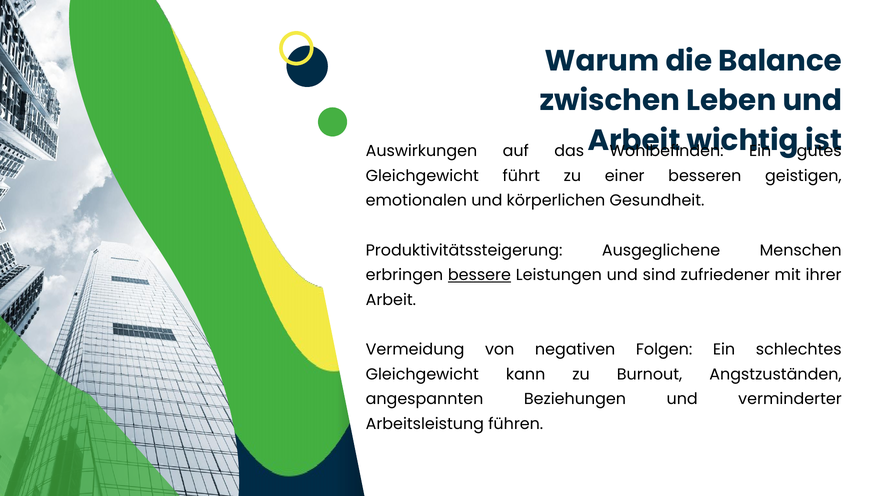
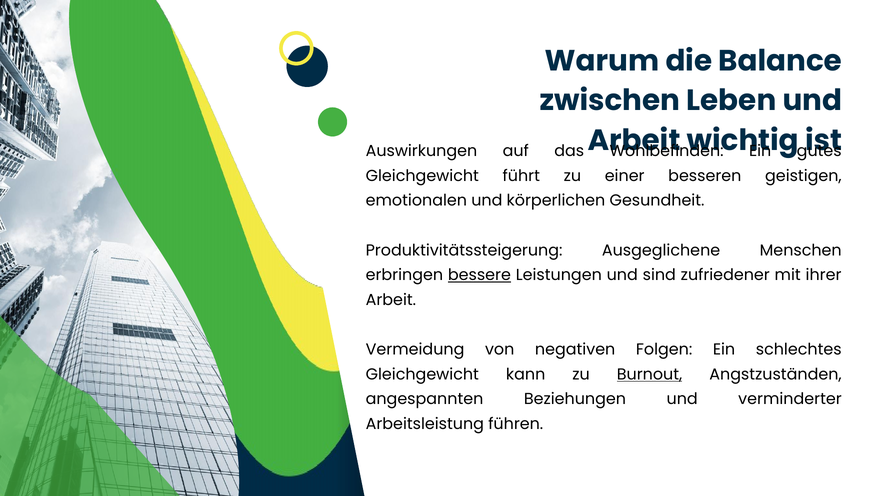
Burnout underline: none -> present
